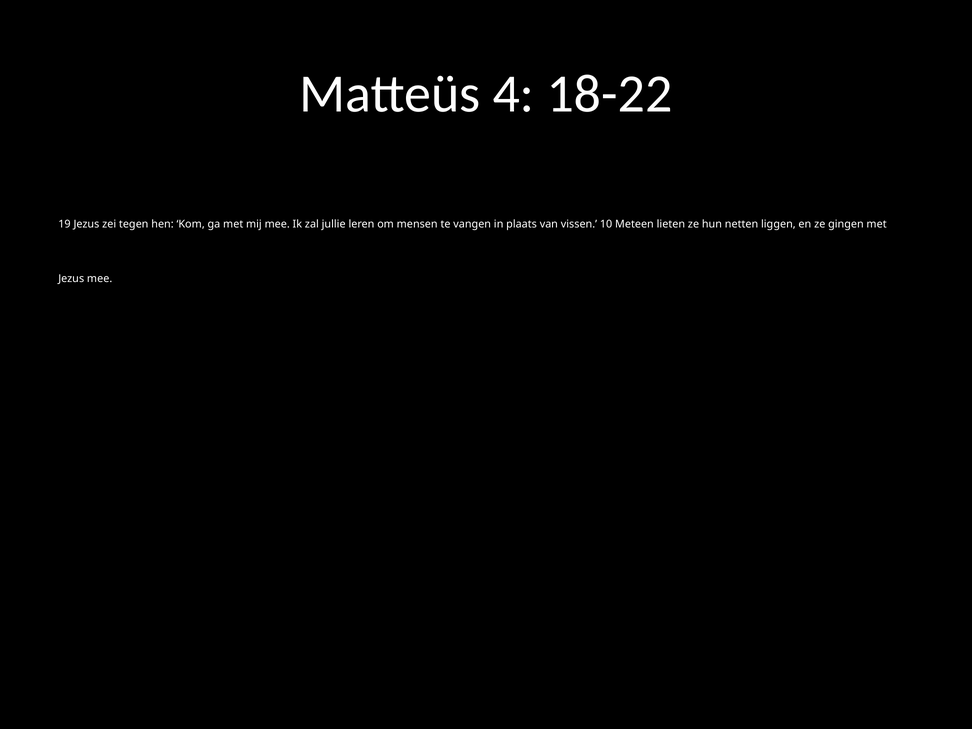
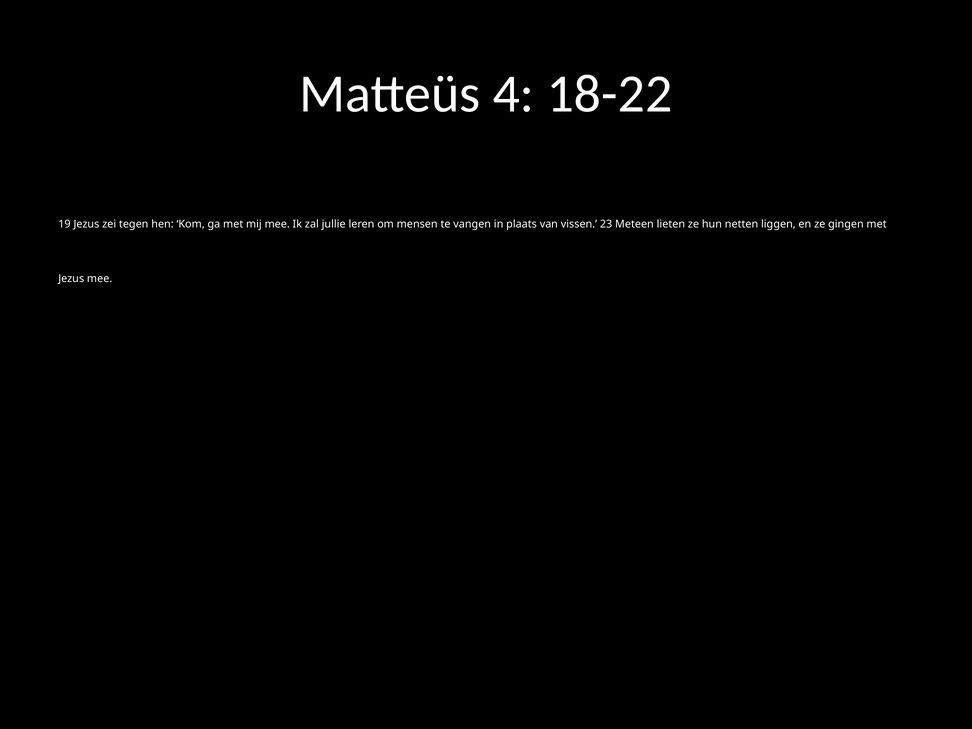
10: 10 -> 23
